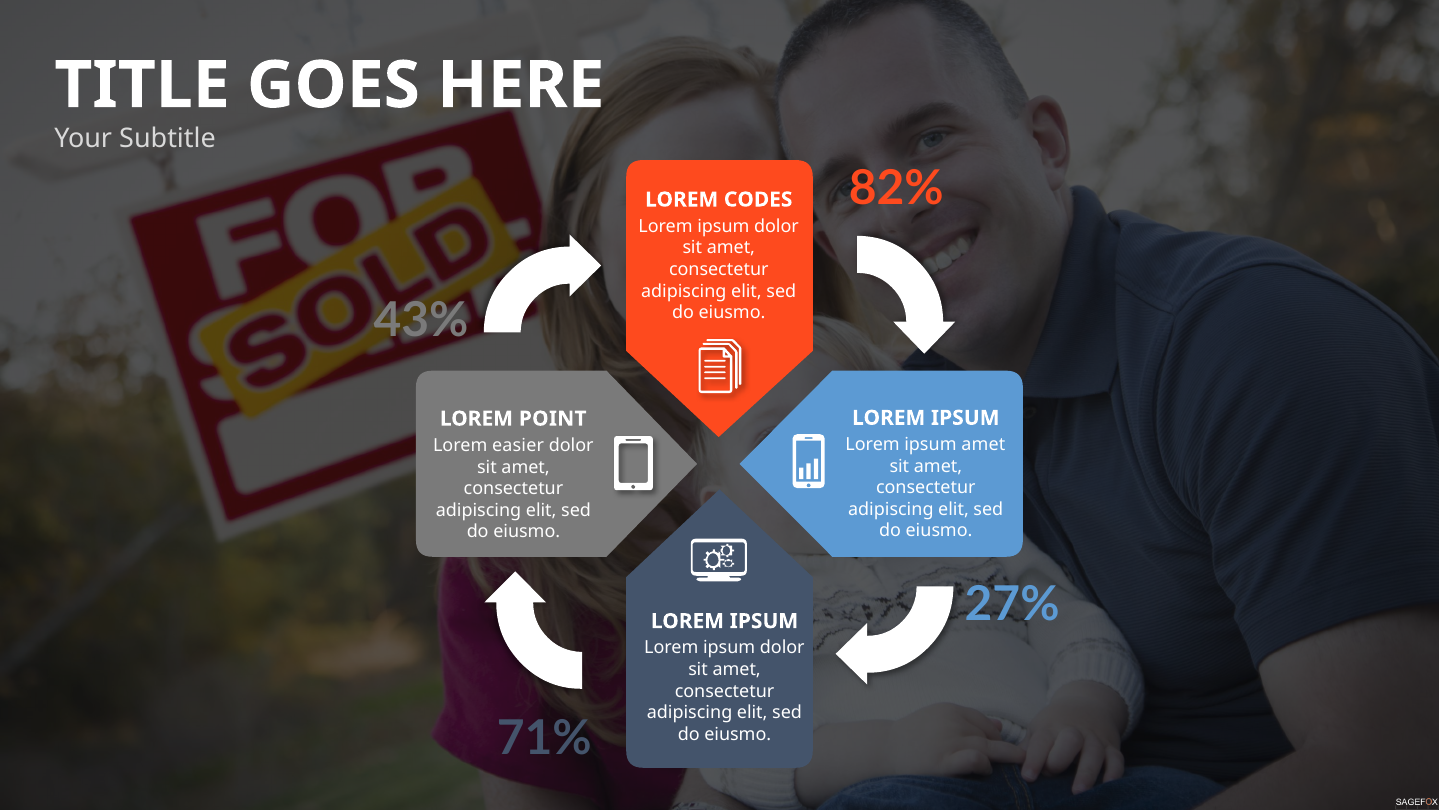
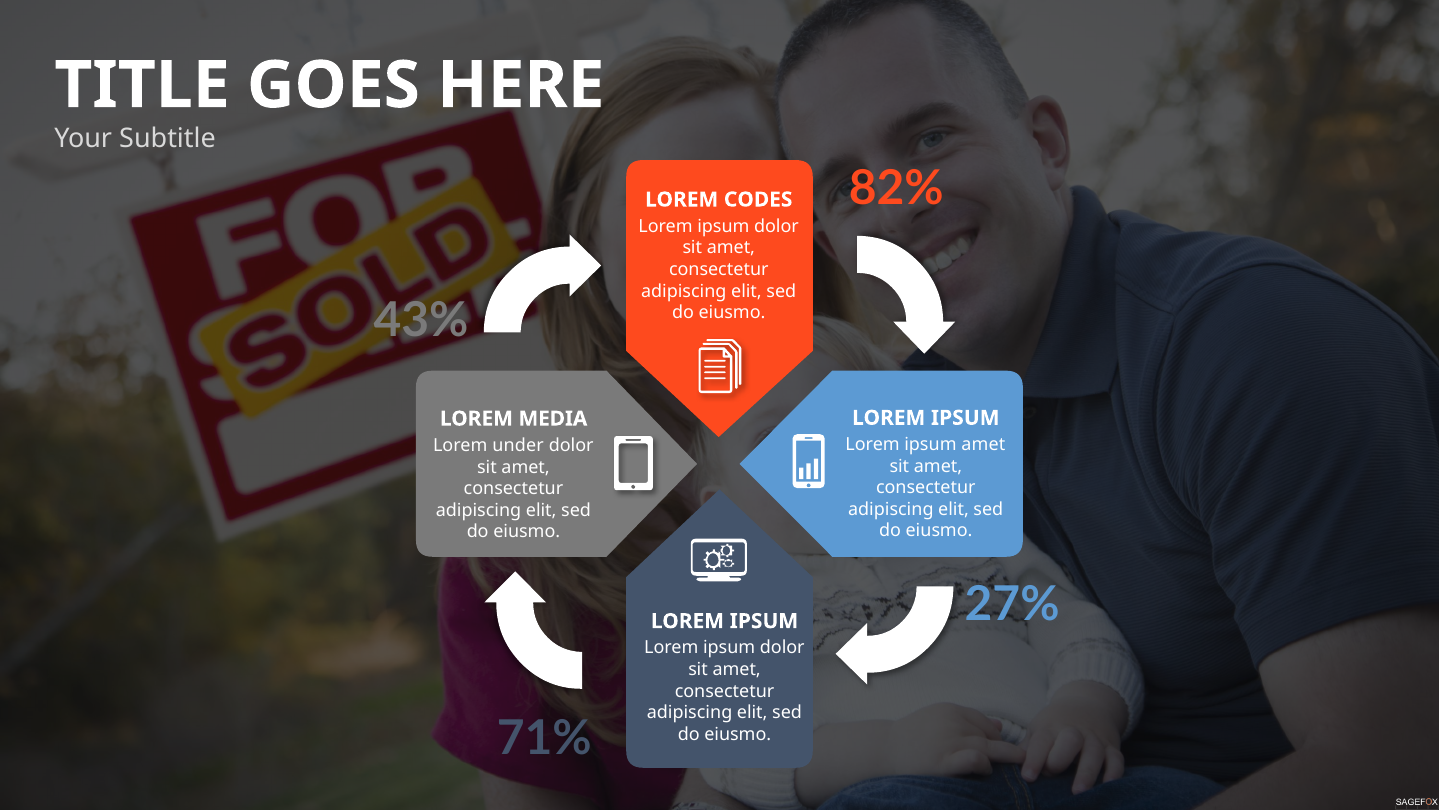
POINT: POINT -> MEDIA
easier: easier -> under
